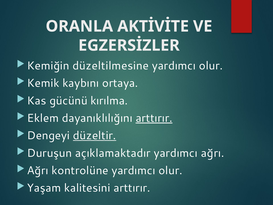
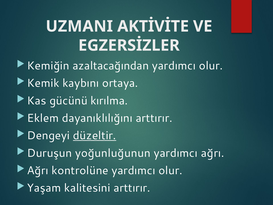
ORANLA: ORANLA -> UZMANI
düzeltilmesine: düzeltilmesine -> azaltacağından
arttırır at (154, 118) underline: present -> none
açıklamaktadır: açıklamaktadır -> yoğunluğunun
